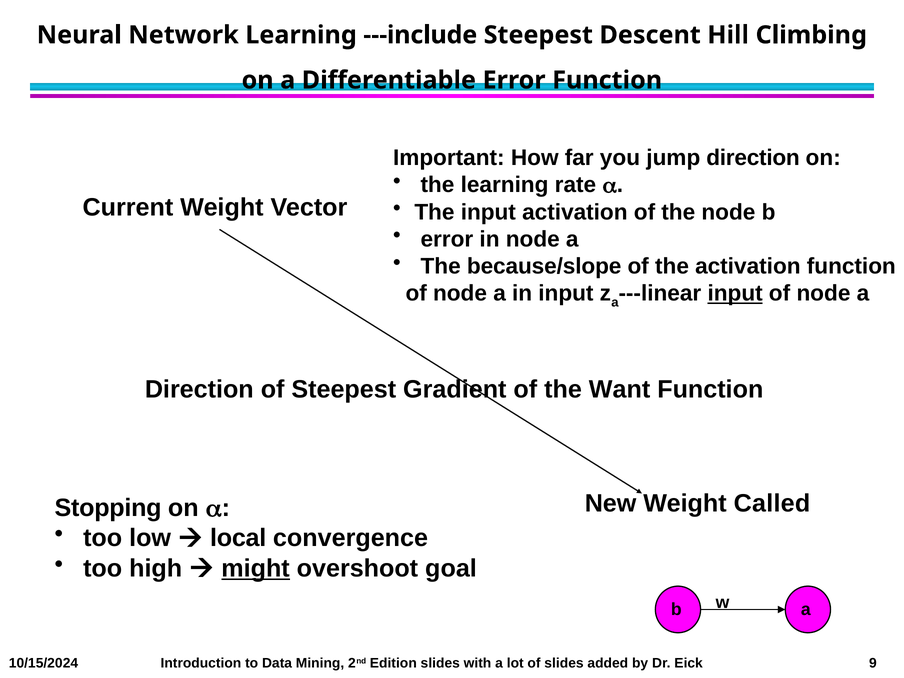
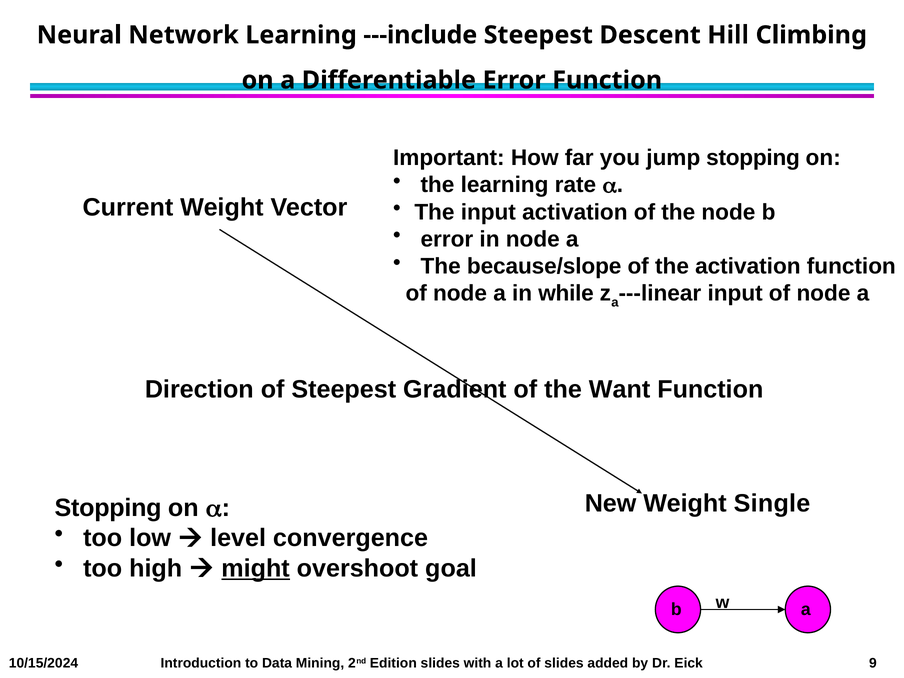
jump direction: direction -> stopping
in input: input -> while
input at (735, 293) underline: present -> none
Called: Called -> Single
local: local -> level
